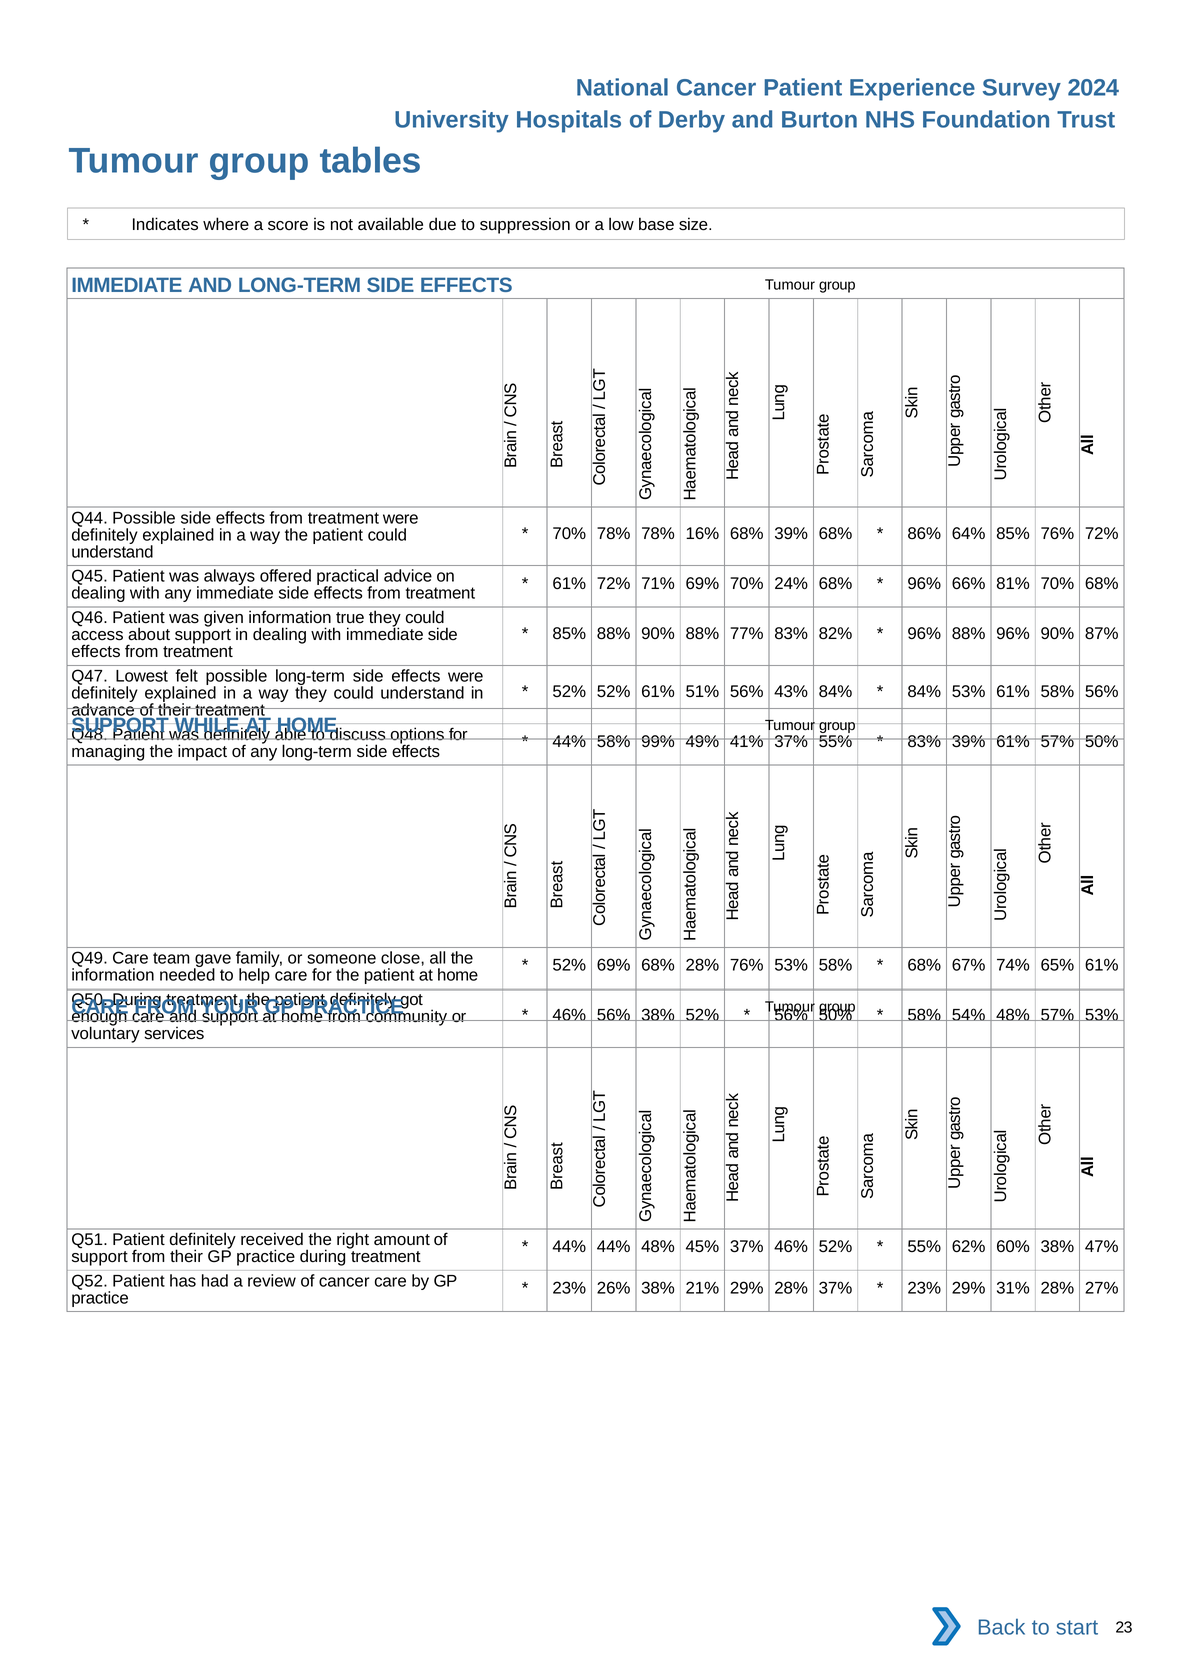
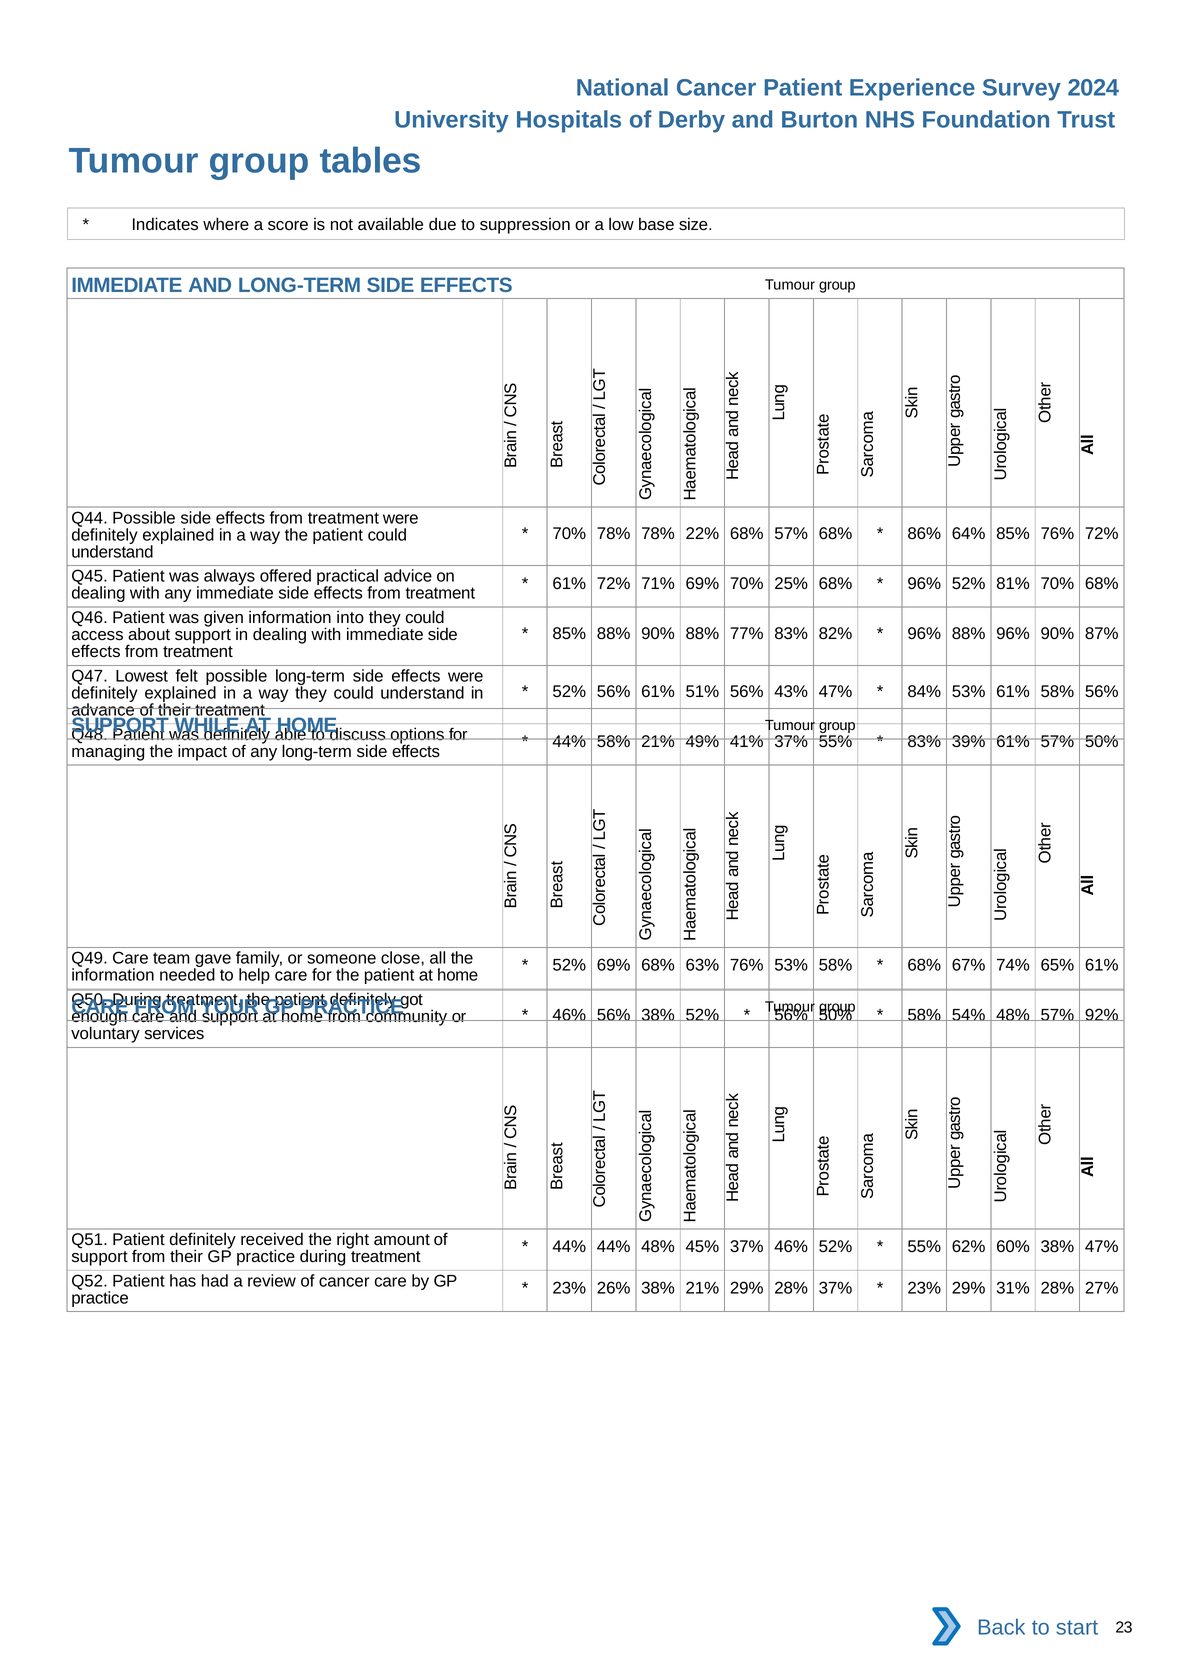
16%: 16% -> 22%
68% 39%: 39% -> 57%
24%: 24% -> 25%
96% 66%: 66% -> 52%
true: true -> into
52% 52%: 52% -> 56%
43% 84%: 84% -> 47%
58% 99%: 99% -> 21%
68% 28%: 28% -> 63%
57% 53%: 53% -> 92%
